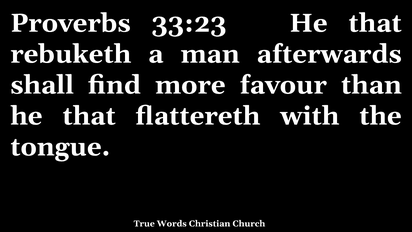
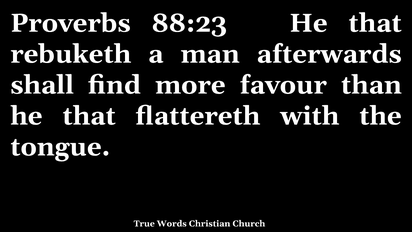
33:23: 33:23 -> 88:23
